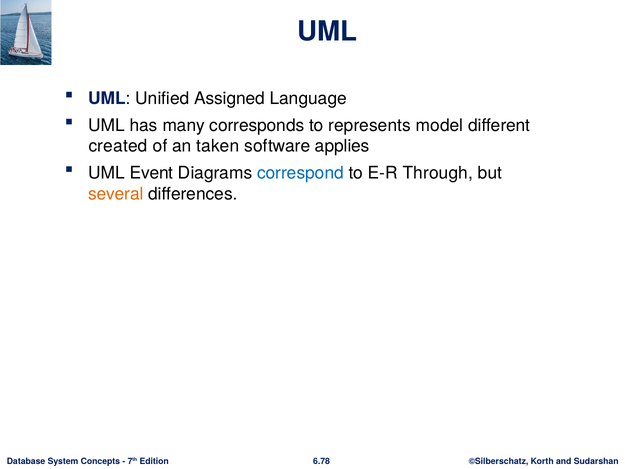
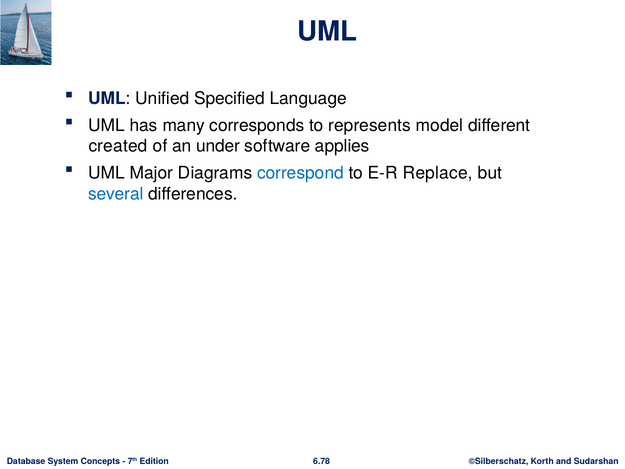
Assigned: Assigned -> Specified
taken: taken -> under
Event: Event -> Major
Through: Through -> Replace
several colour: orange -> blue
